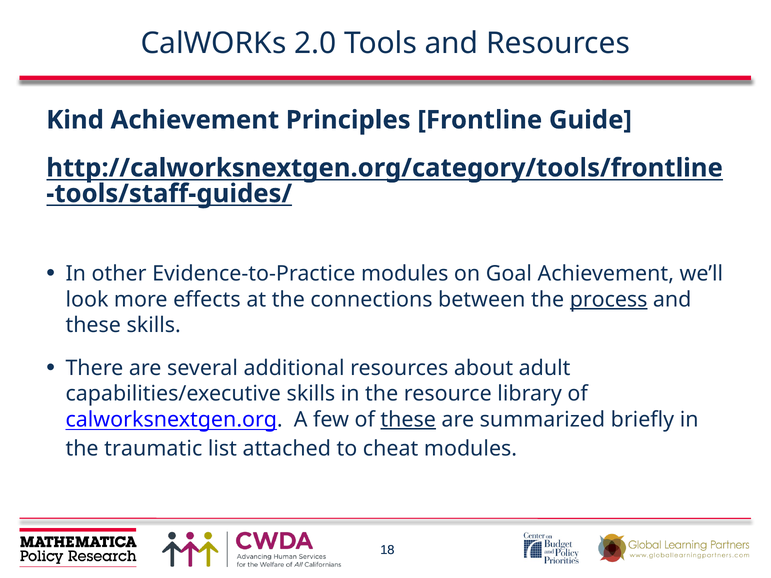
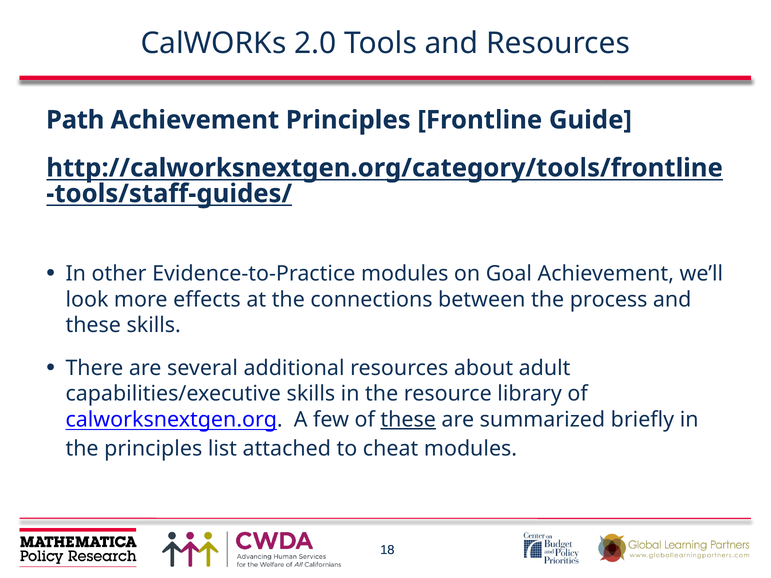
Kind: Kind -> Path
process underline: present -> none
the traumatic: traumatic -> principles
